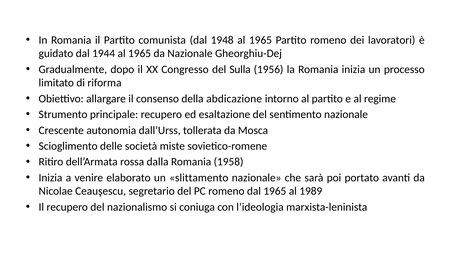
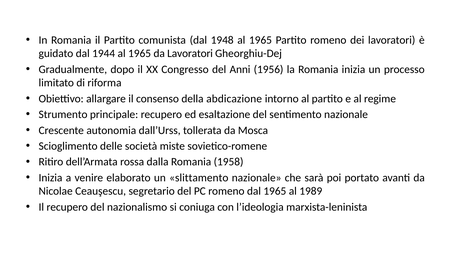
da Nazionale: Nazionale -> Lavoratori
Sulla: Sulla -> Anni
